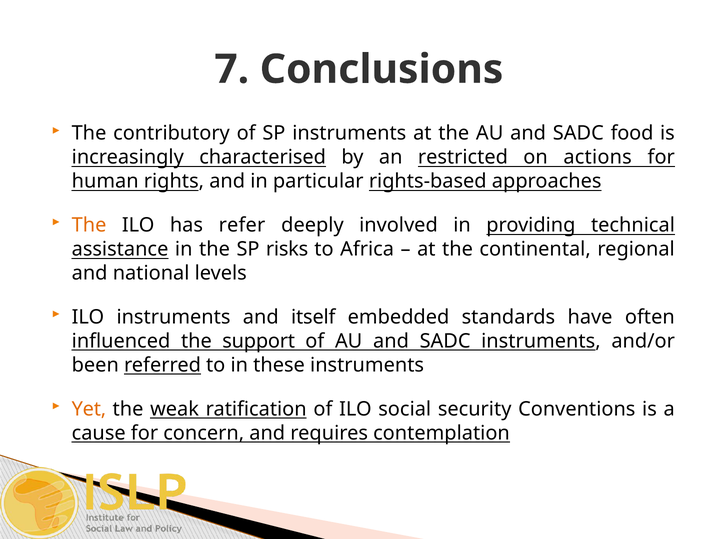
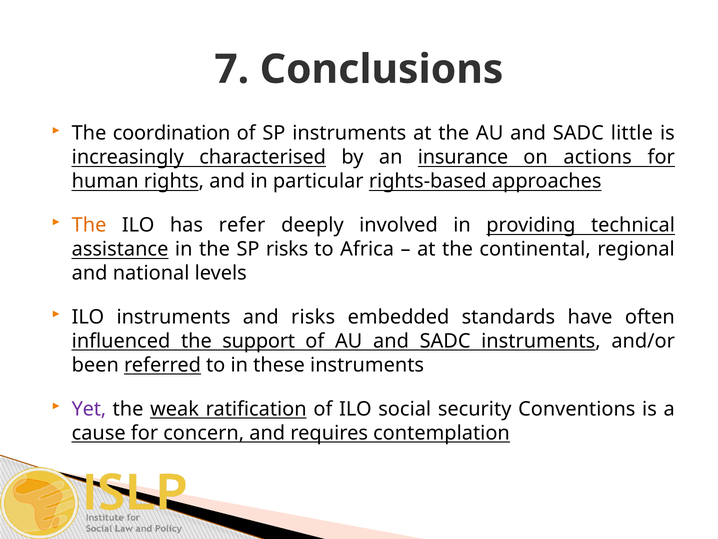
contributory: contributory -> coordination
food: food -> little
restricted: restricted -> insurance
and itself: itself -> risks
Yet colour: orange -> purple
